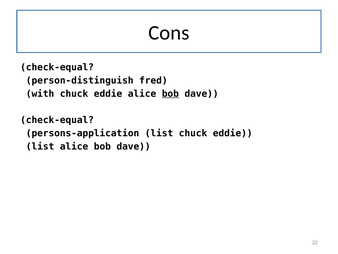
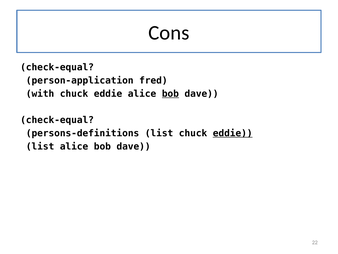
person-distinguish: person-distinguish -> person-application
persons-application: persons-application -> persons-definitions
eddie at (233, 133) underline: none -> present
